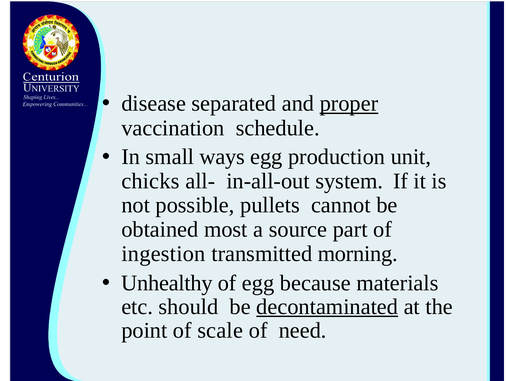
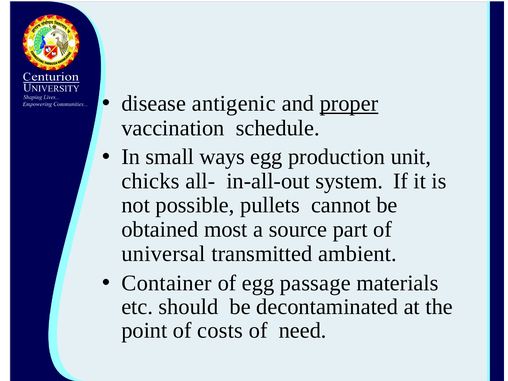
separated: separated -> antigenic
ingestion: ingestion -> universal
morning: morning -> ambient
Unhealthy: Unhealthy -> Container
because: because -> passage
decontaminated underline: present -> none
scale: scale -> costs
